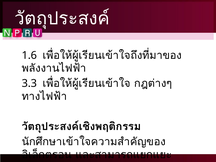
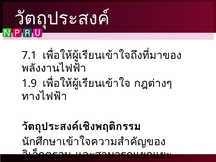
1.6: 1.6 -> 7.1
3.3: 3.3 -> 1.9
